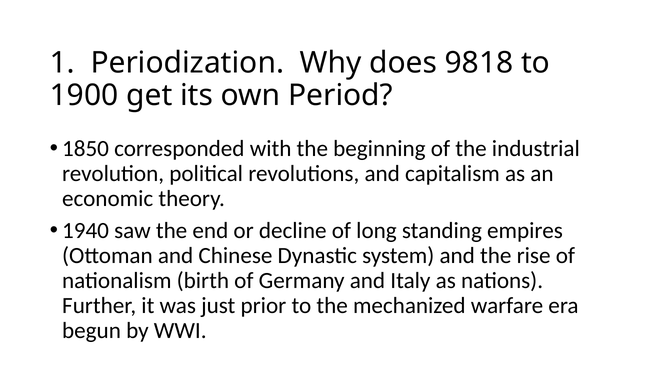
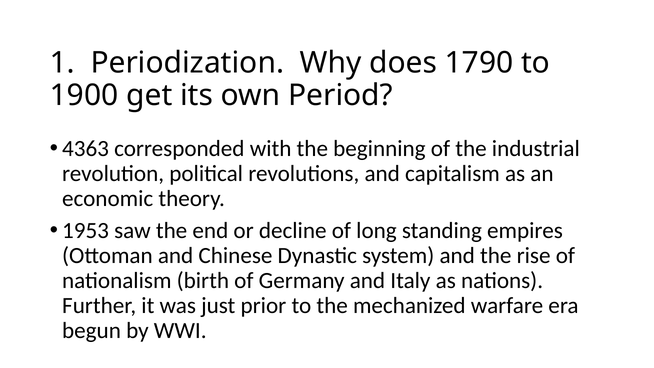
9818: 9818 -> 1790
1850: 1850 -> 4363
1940: 1940 -> 1953
